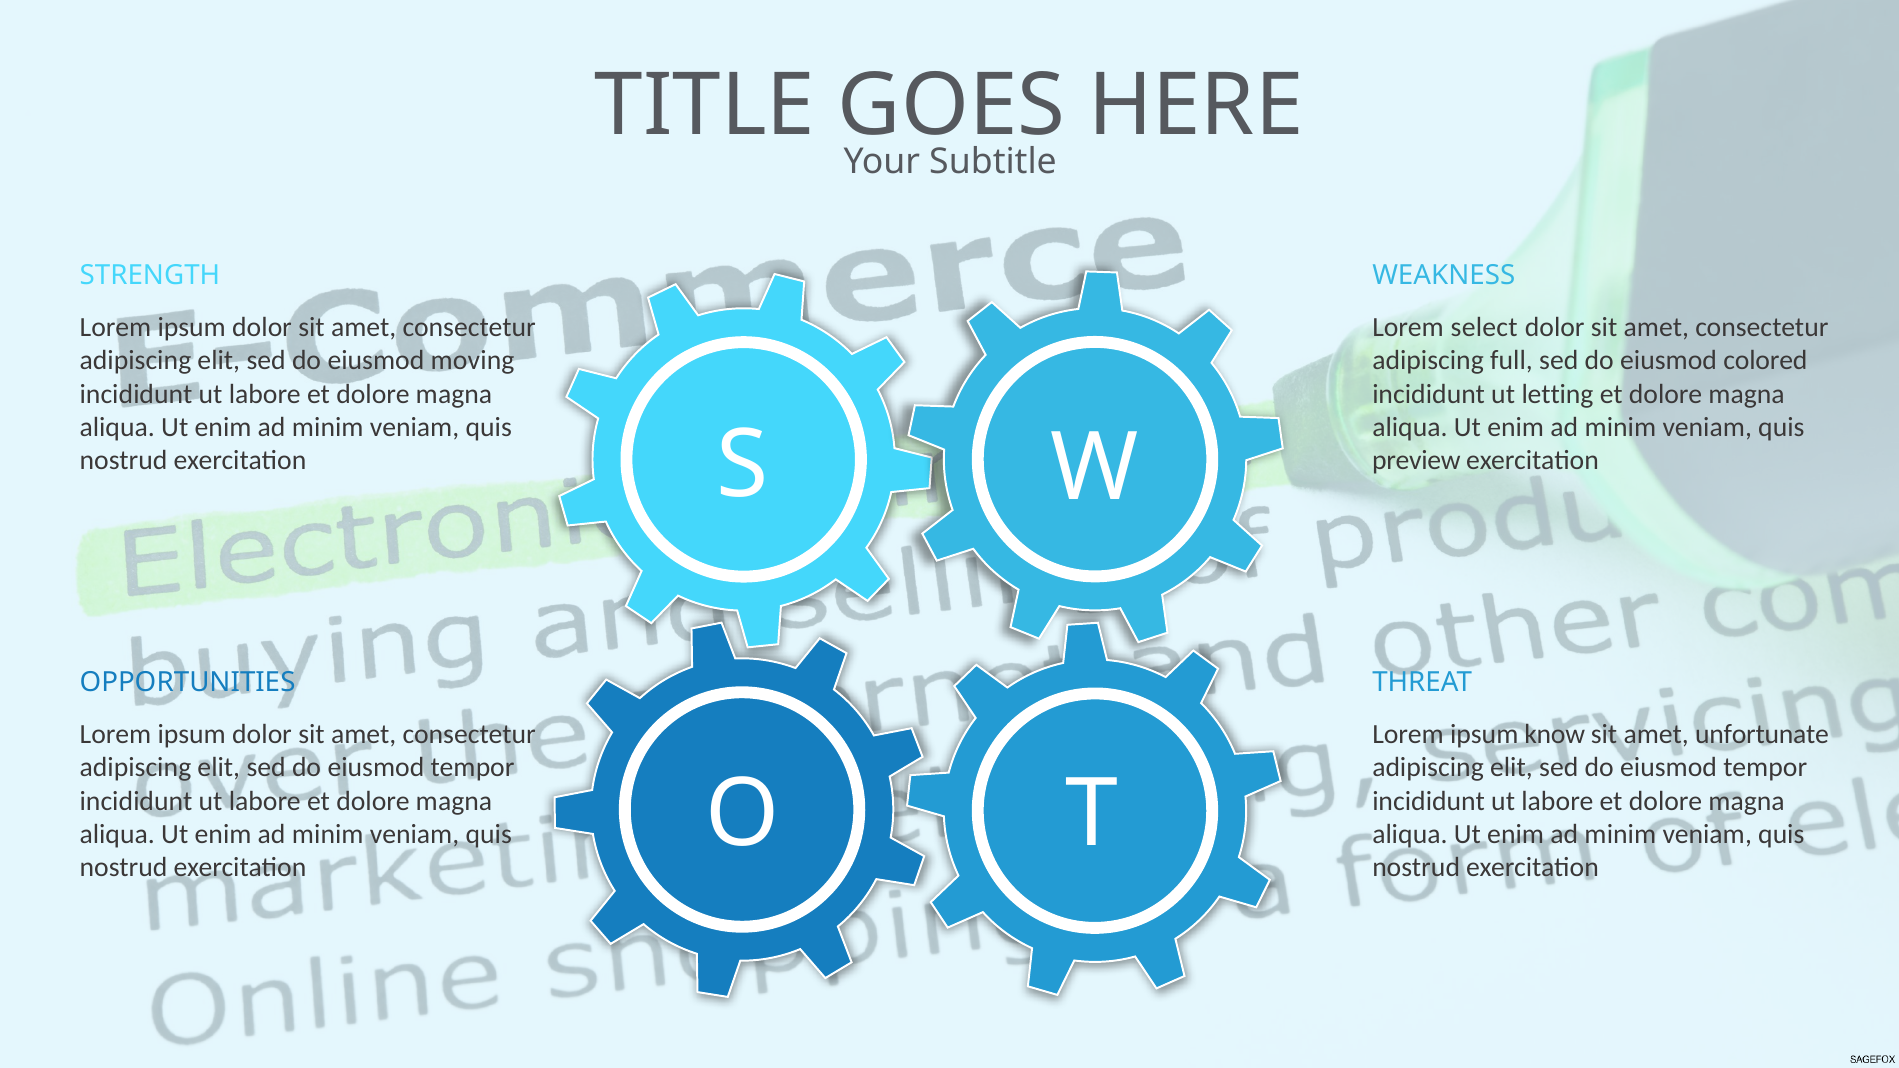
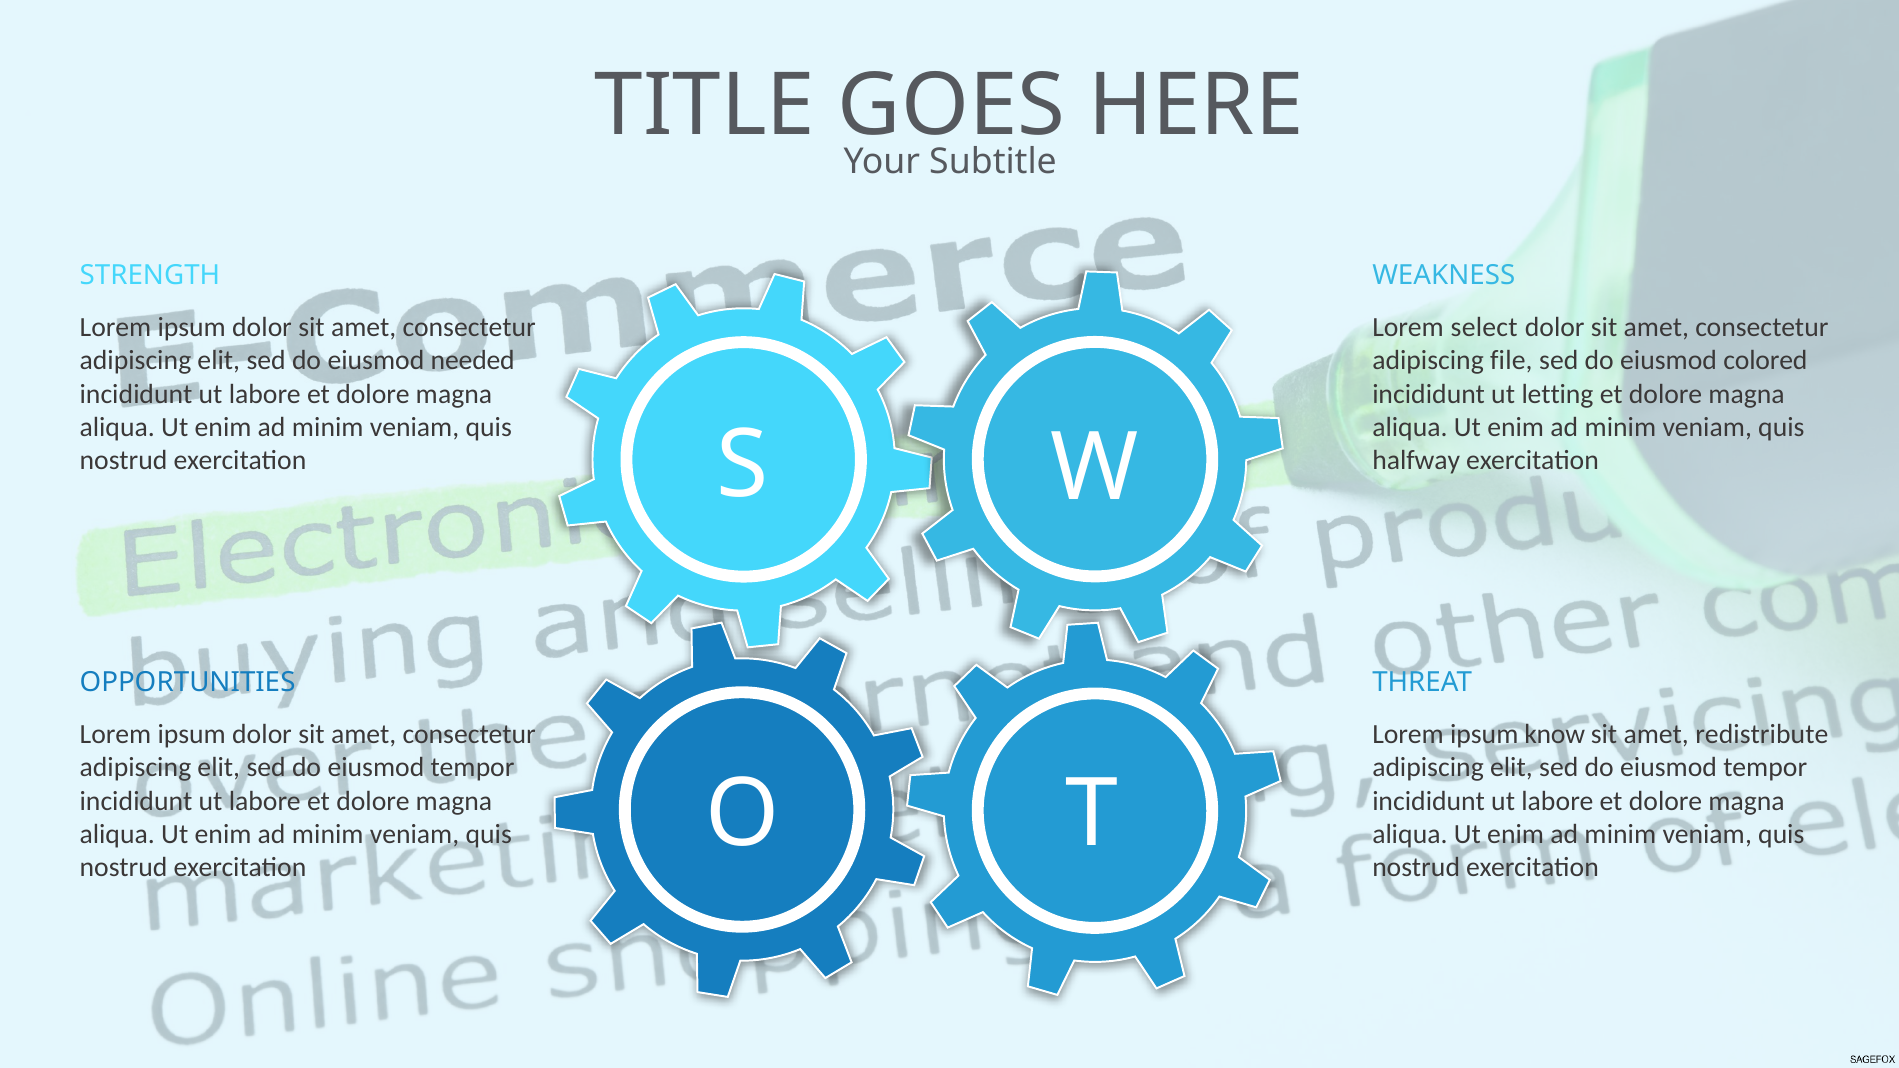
moving: moving -> needed
full: full -> file
preview: preview -> halfway
unfortunate: unfortunate -> redistribute
